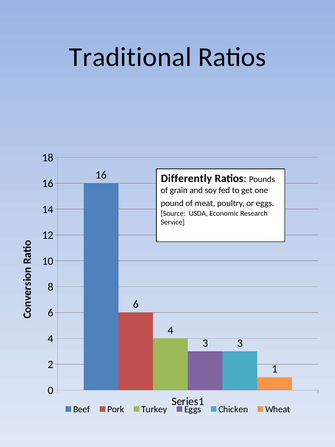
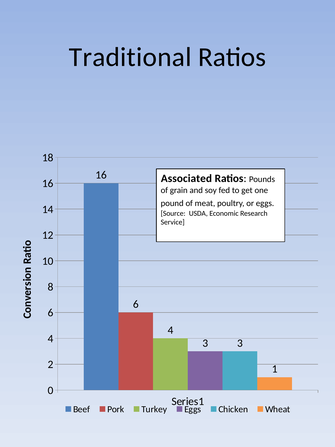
Differently: Differently -> Associated
